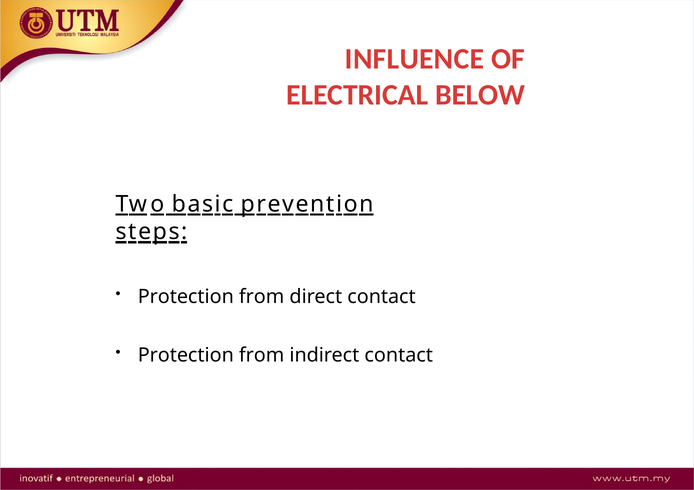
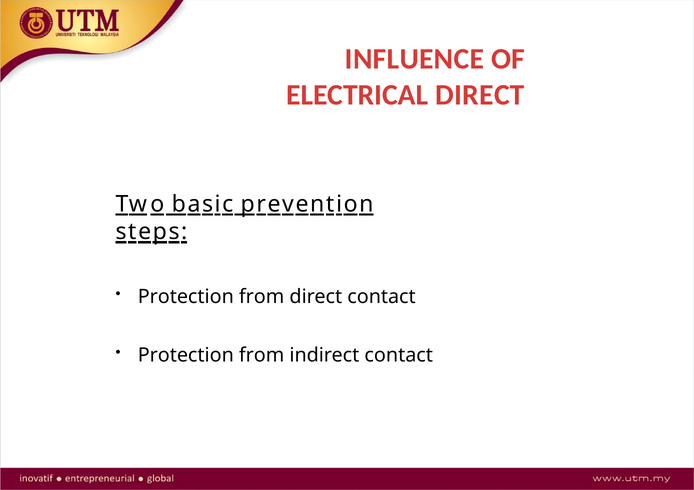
ELECTRICAL BELOW: BELOW -> DIRECT
